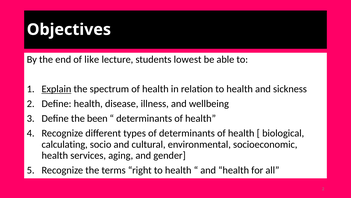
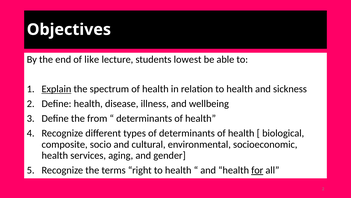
been: been -> from
calculating: calculating -> composite
for underline: none -> present
